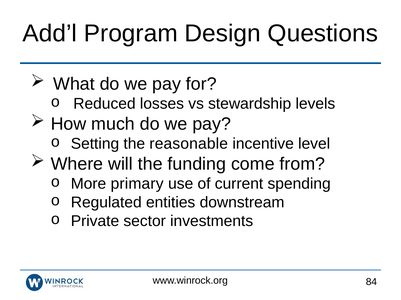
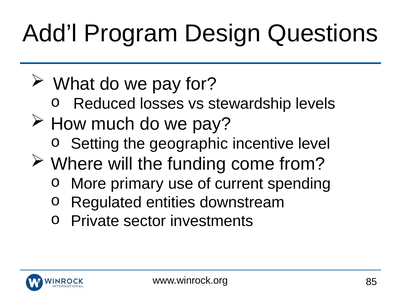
reasonable: reasonable -> geographic
84: 84 -> 85
